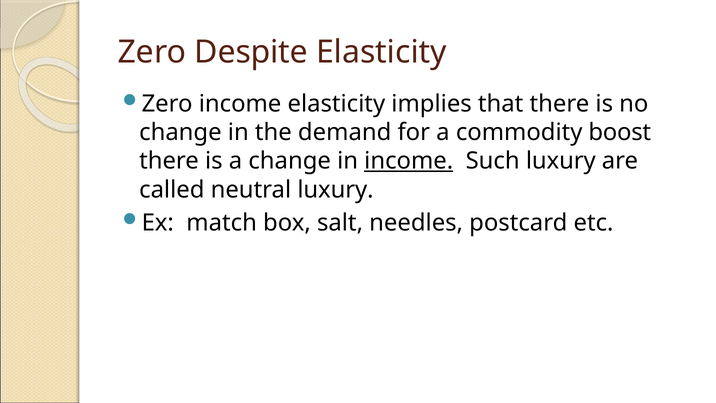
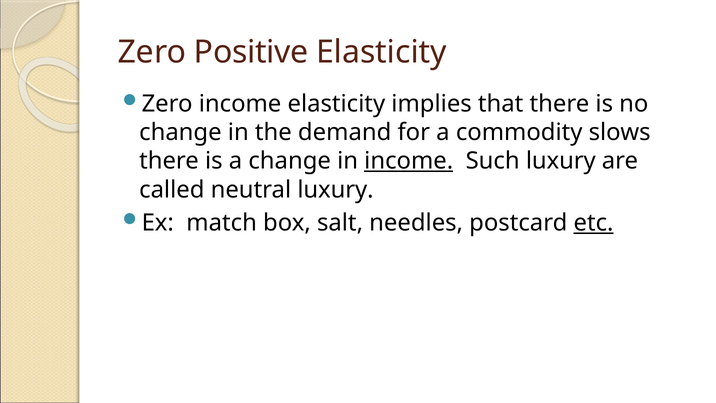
Despite: Despite -> Positive
boost: boost -> slows
etc underline: none -> present
